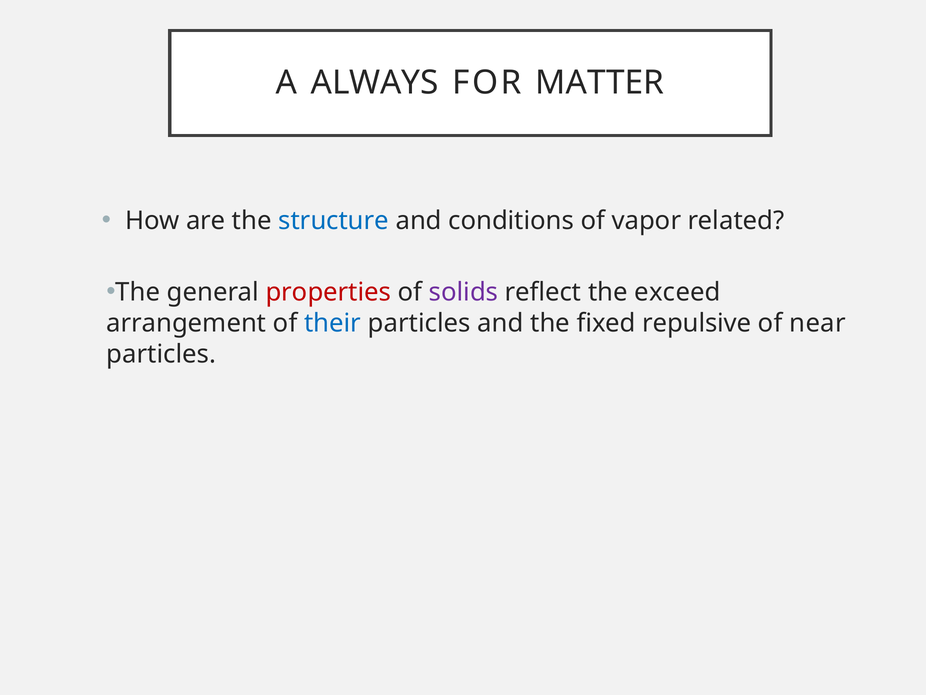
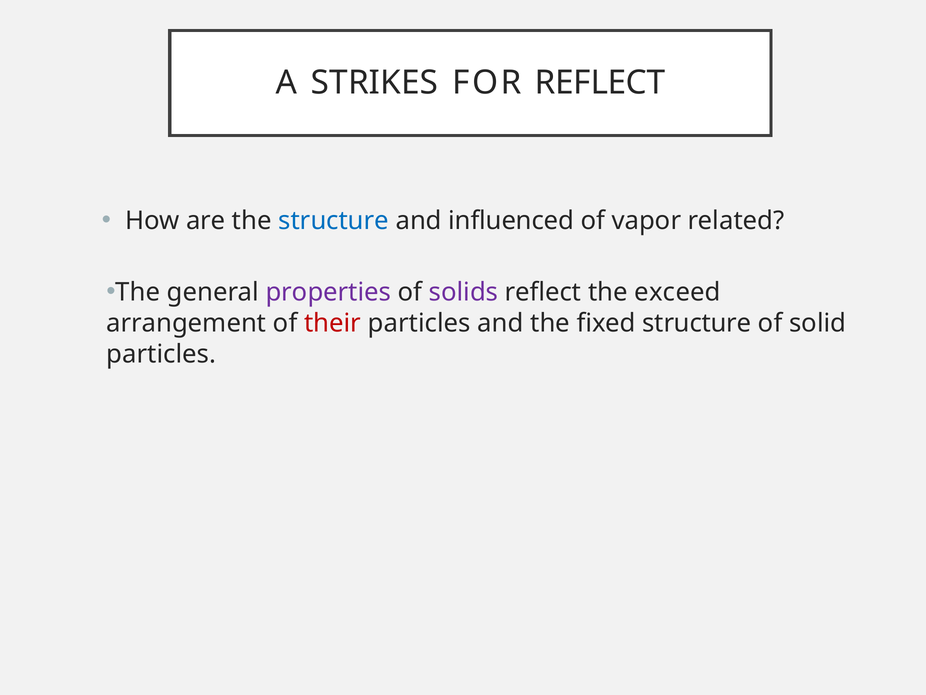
ALWAYS: ALWAYS -> STRIKES
FOR MATTER: MATTER -> REFLECT
conditions: conditions -> influenced
properties colour: red -> purple
their colour: blue -> red
fixed repulsive: repulsive -> structure
near: near -> solid
